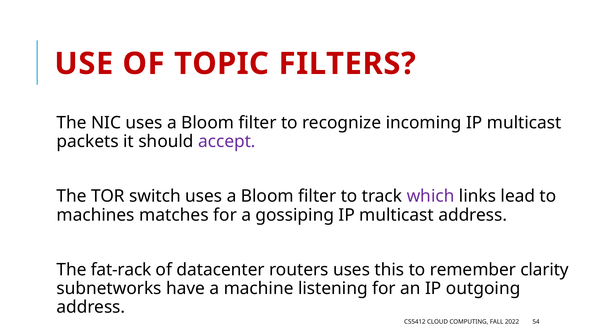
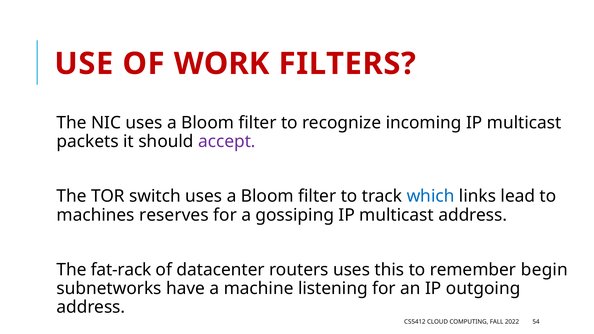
TOPIC: TOPIC -> WORK
which colour: purple -> blue
matches: matches -> reserves
clarity: clarity -> begin
